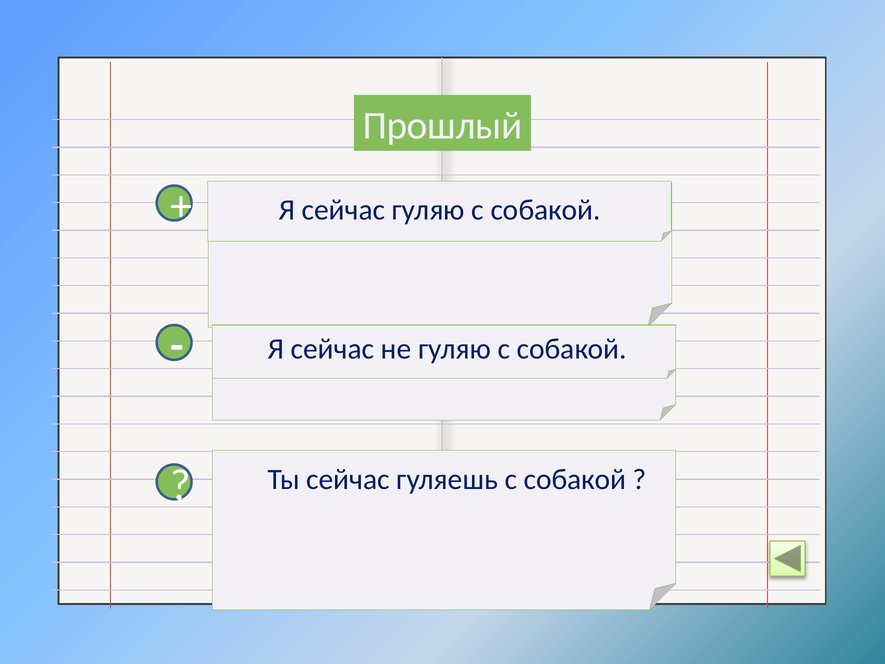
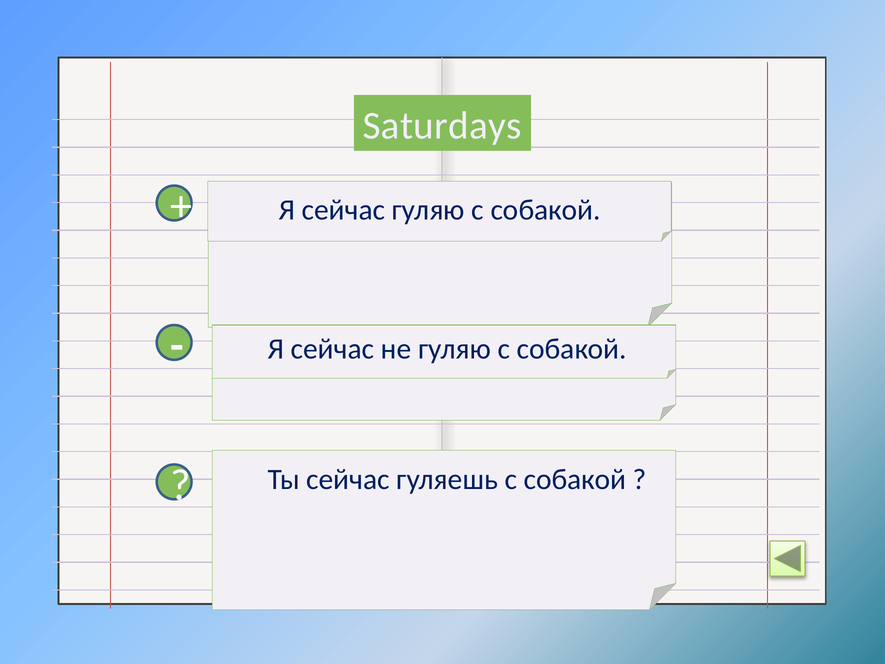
Прошлый: Прошлый -> Saturdays
